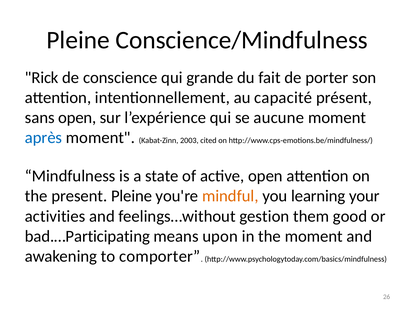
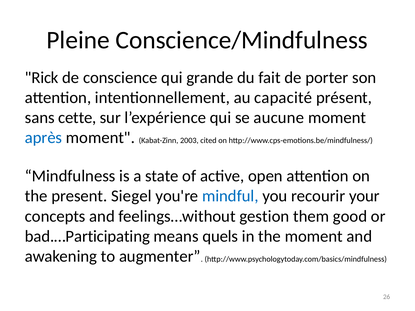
sans open: open -> cette
present Pleine: Pleine -> Siegel
mindful colour: orange -> blue
learning: learning -> recourir
activities: activities -> concepts
upon: upon -> quels
comporter: comporter -> augmenter
